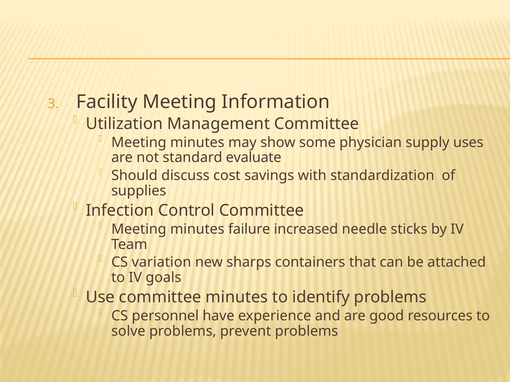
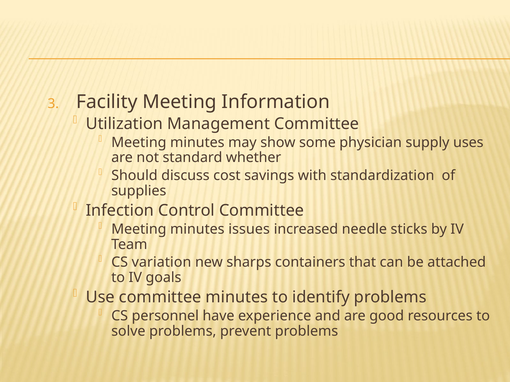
evaluate: evaluate -> whether
failure: failure -> issues
